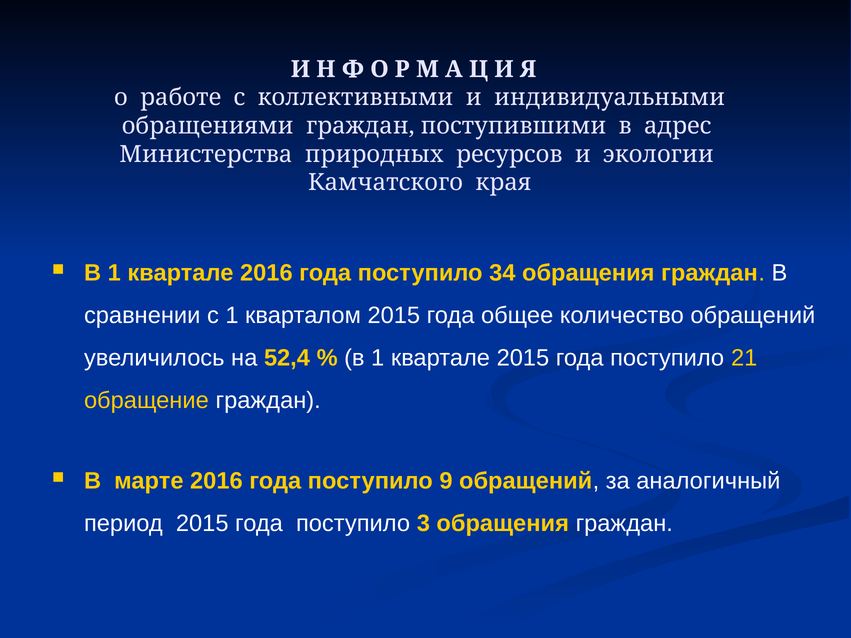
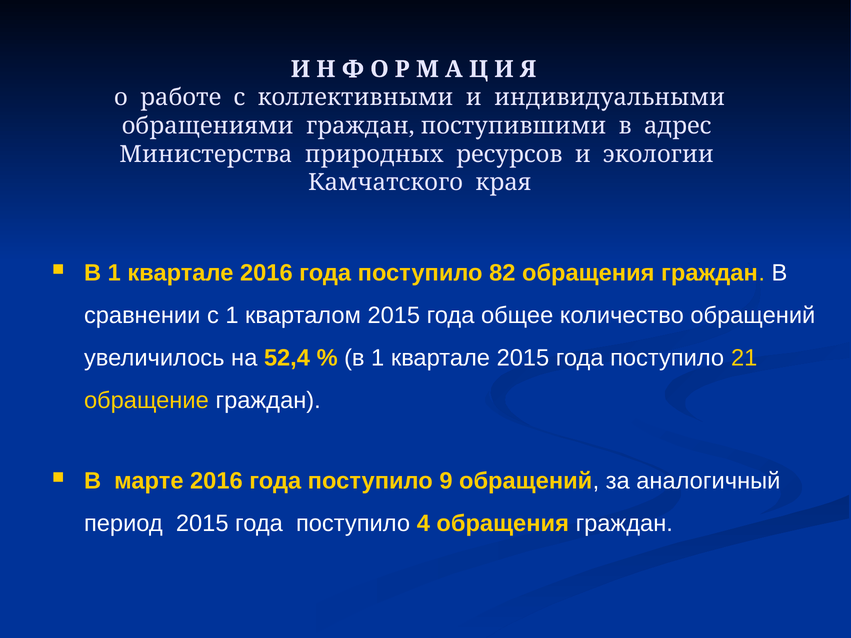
34: 34 -> 82
3: 3 -> 4
